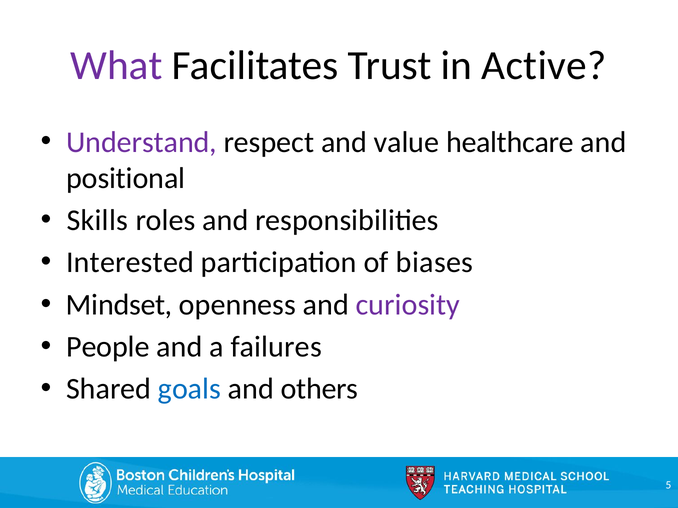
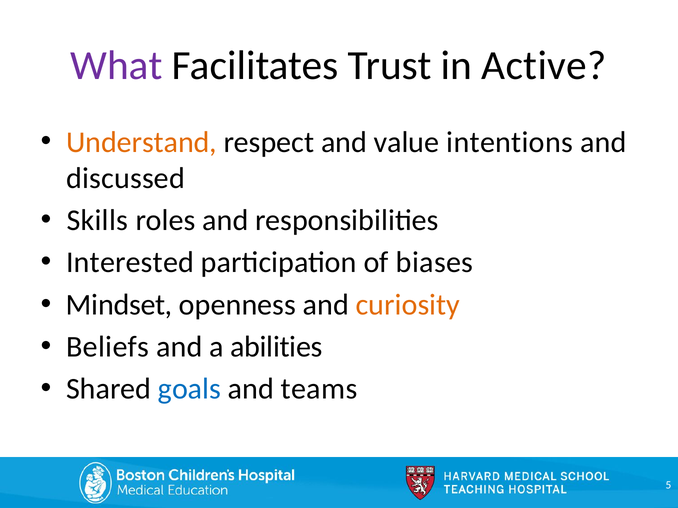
Understand colour: purple -> orange
healthcare: healthcare -> intentions
positional: positional -> discussed
curiosity colour: purple -> orange
People: People -> Beliefs
failures: failures -> abilities
others: others -> teams
